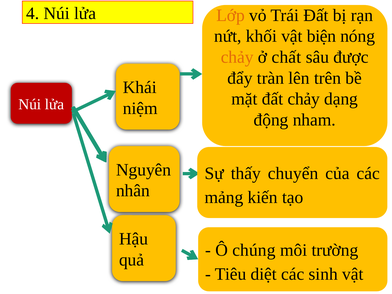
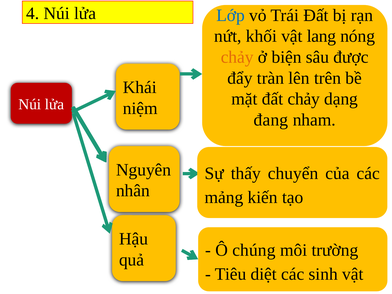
Lớp colour: orange -> blue
biện: biện -> lang
chất: chất -> biện
động: động -> đang
